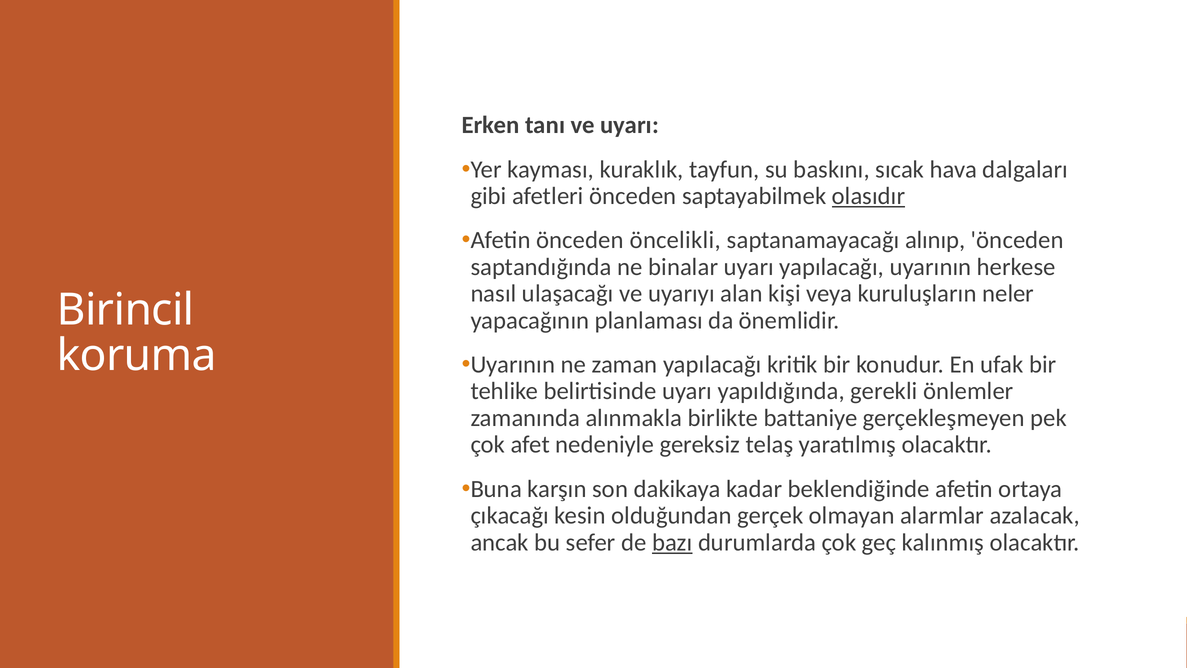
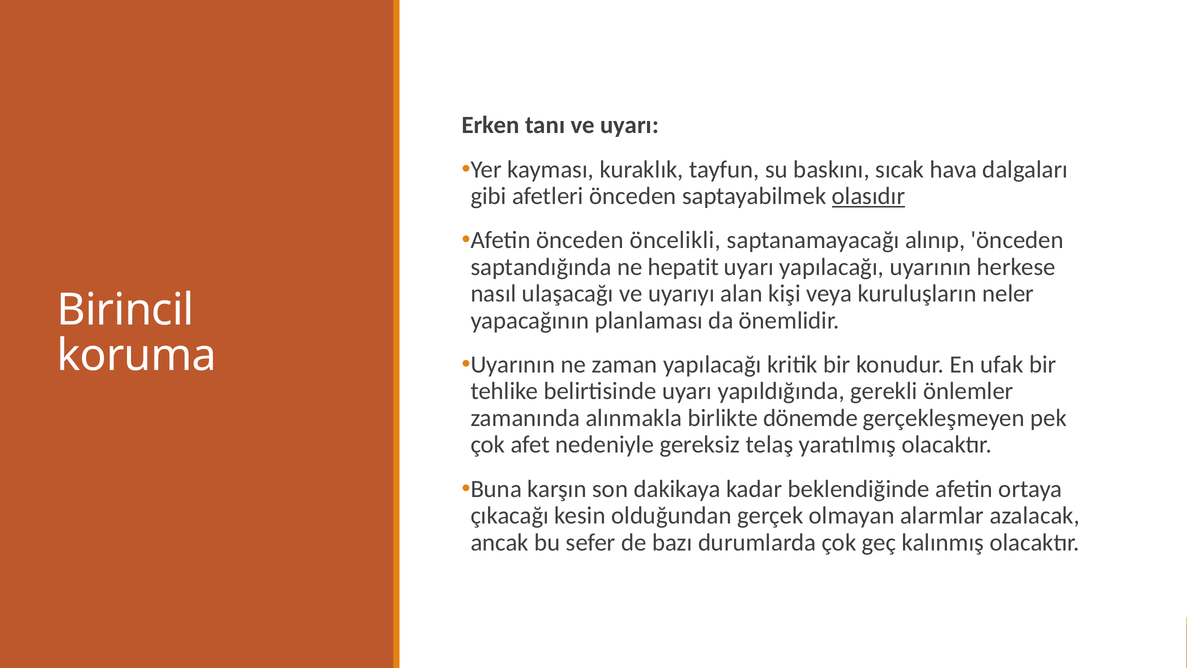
binalar: binalar -> hepatit
battaniye: battaniye -> dönemde
bazı underline: present -> none
